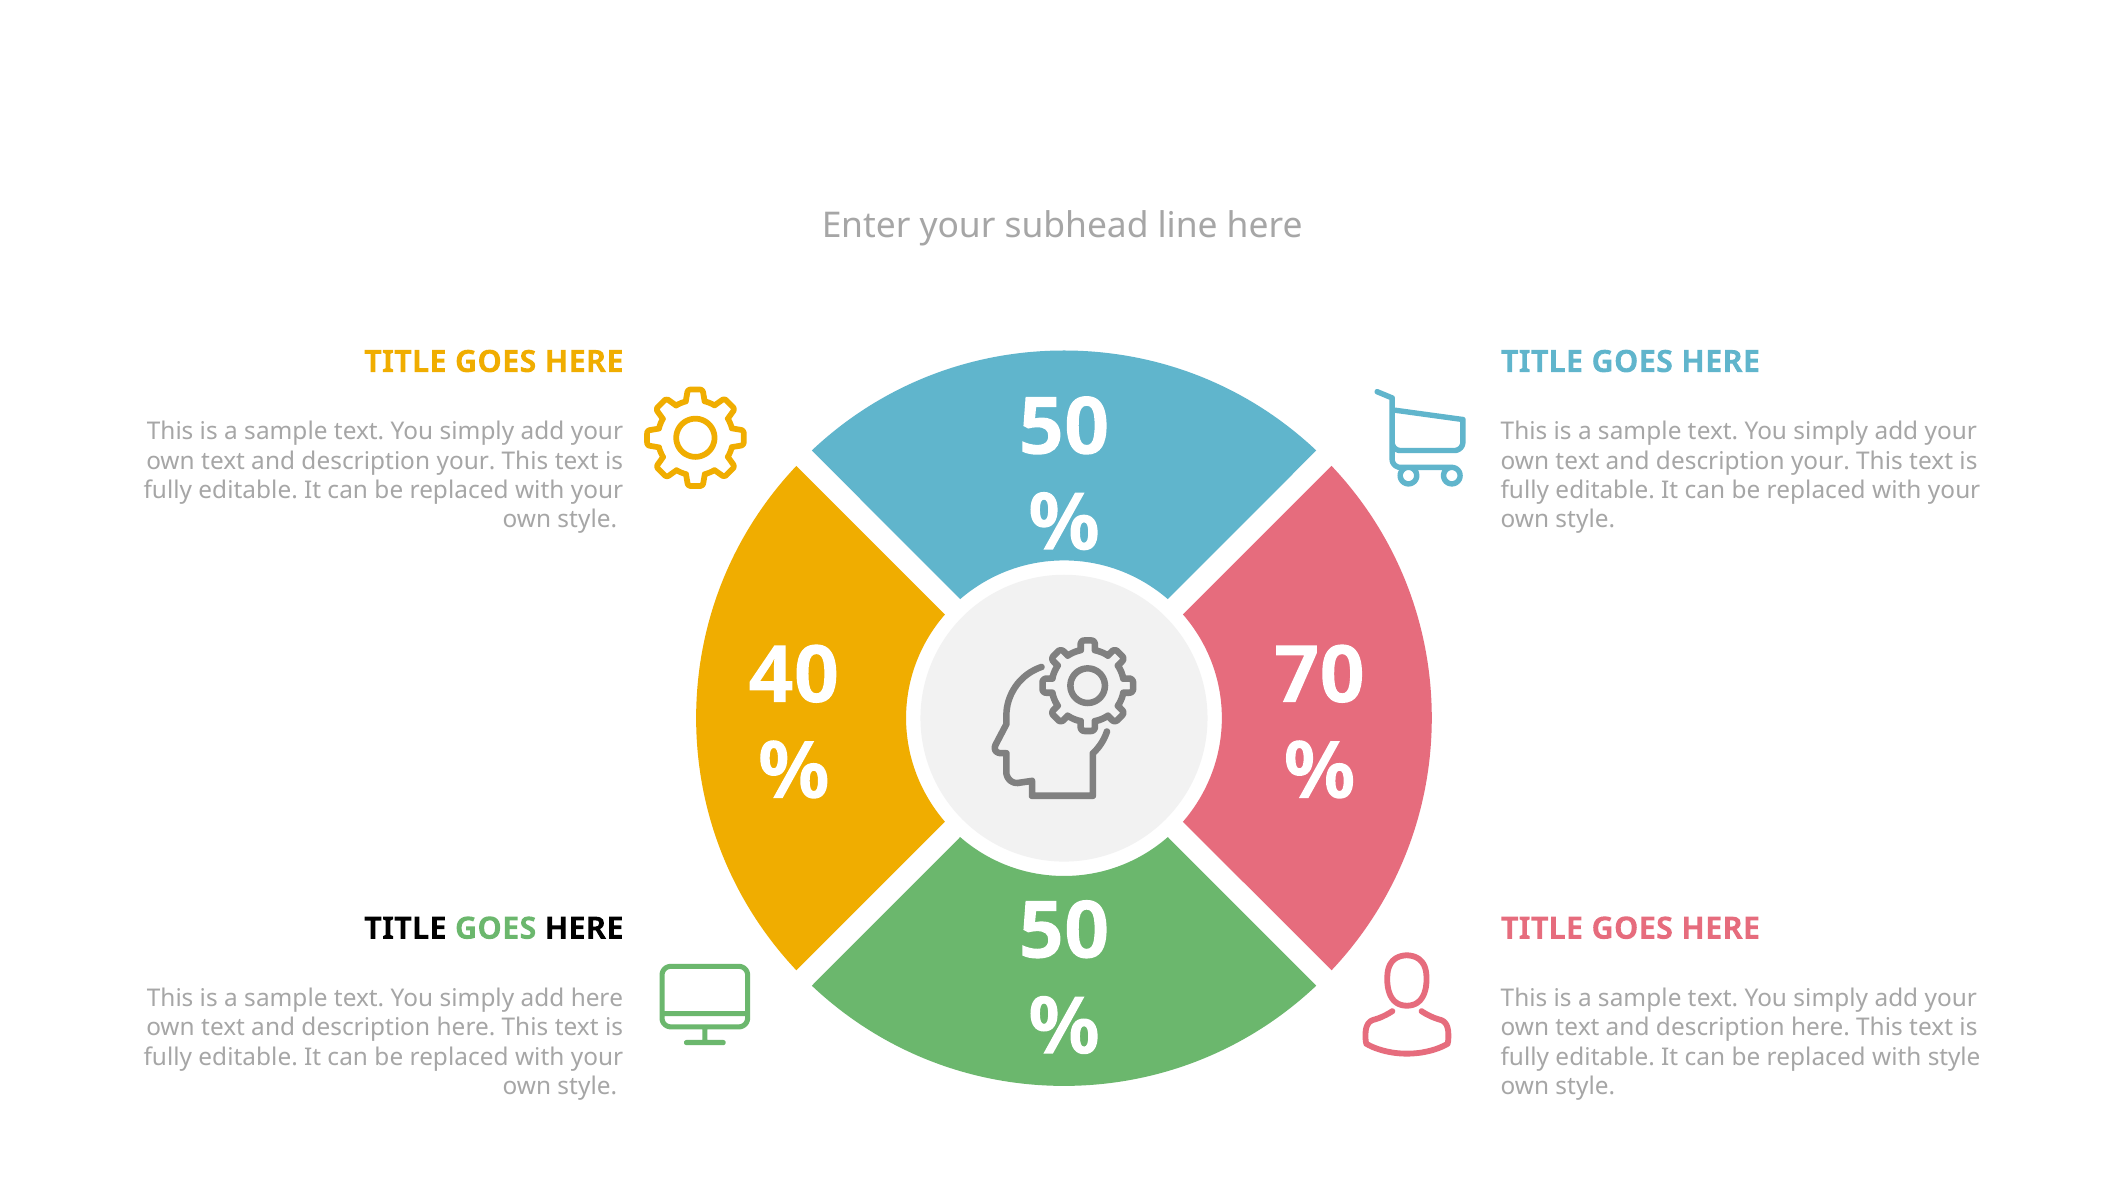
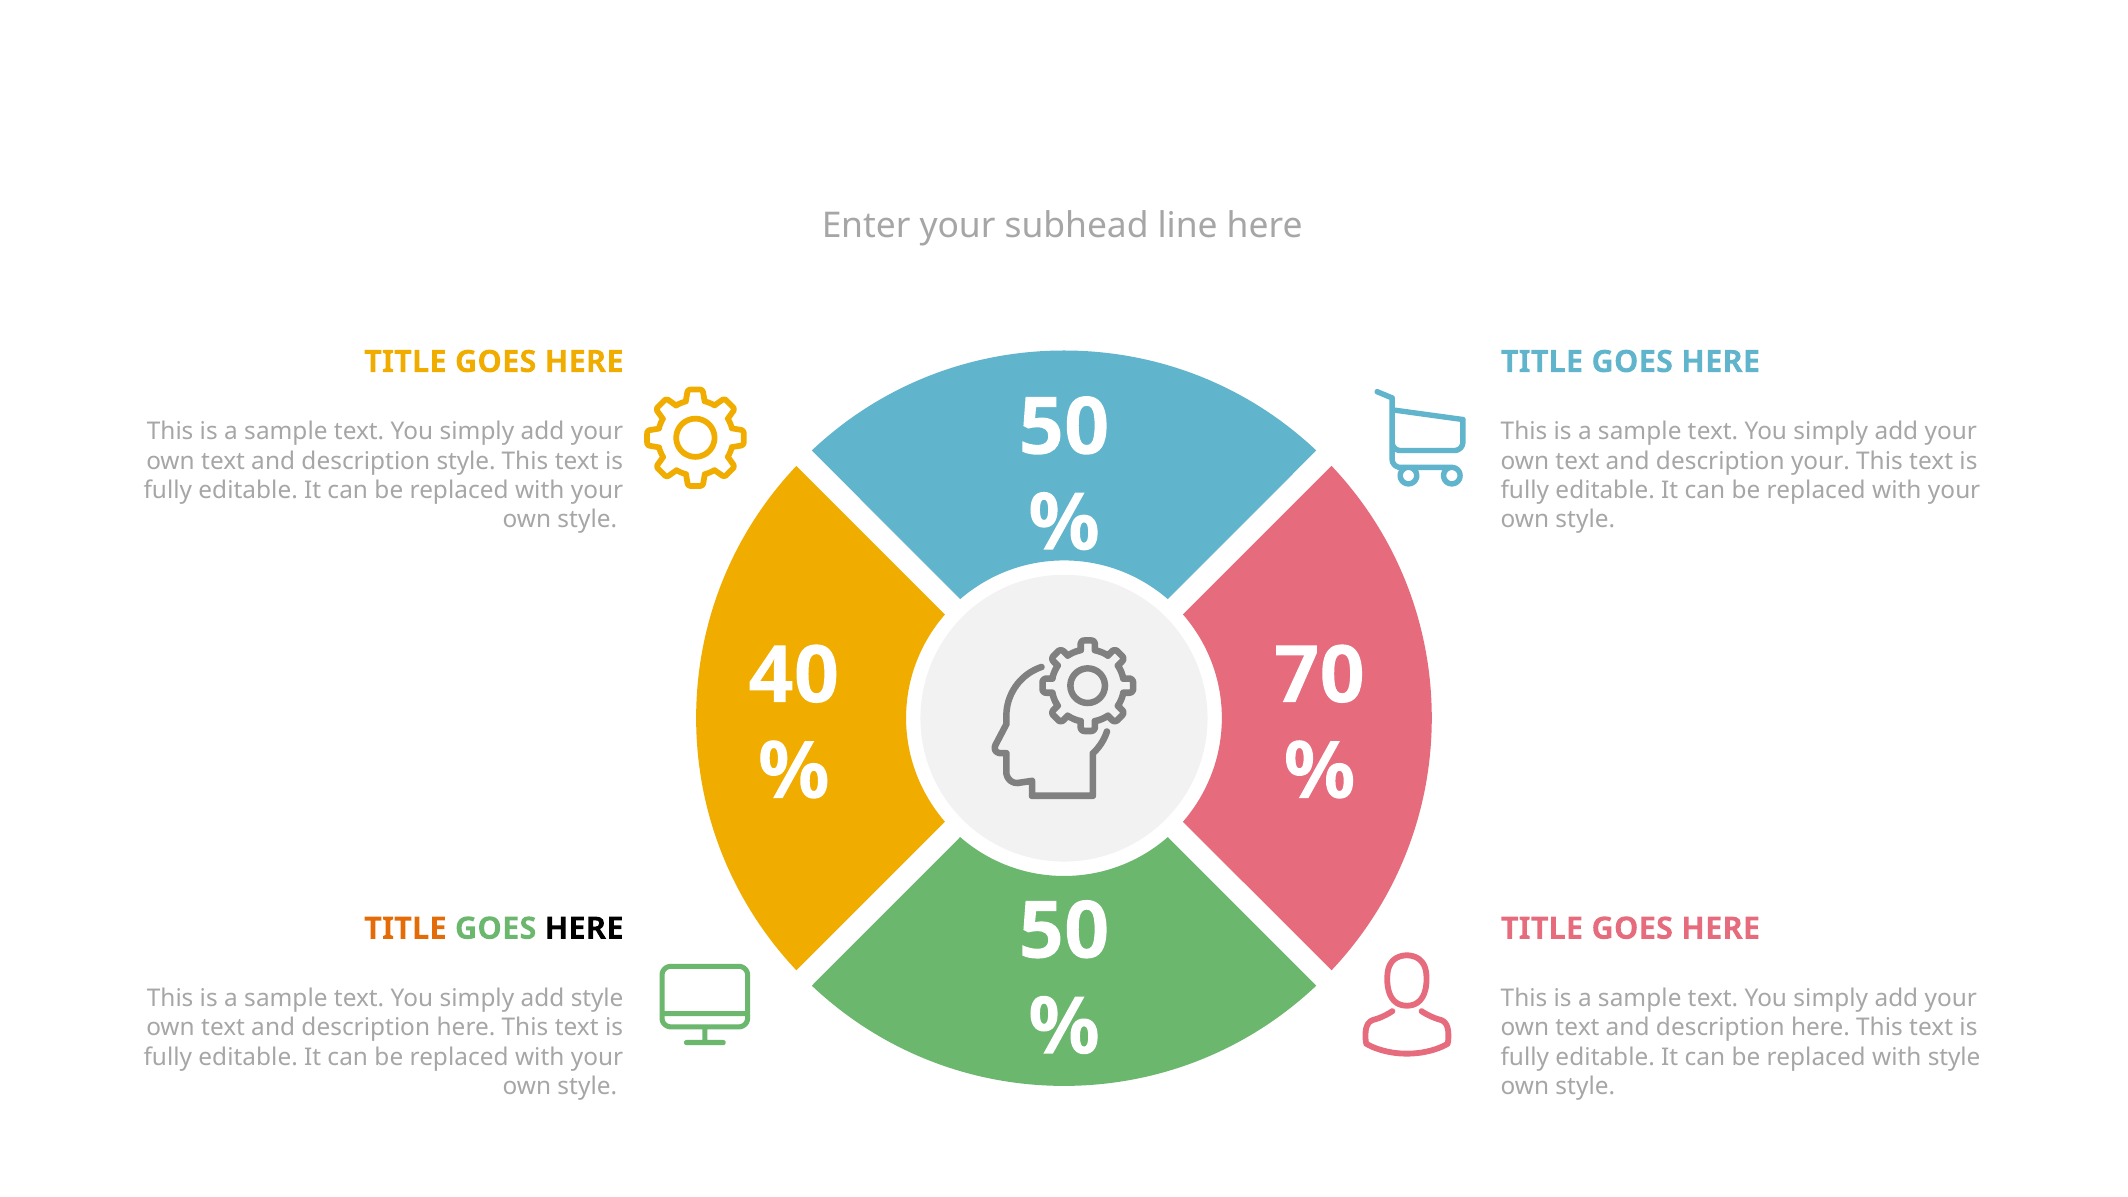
your at (466, 461): your -> style
TITLE at (405, 929) colour: black -> orange
add here: here -> style
